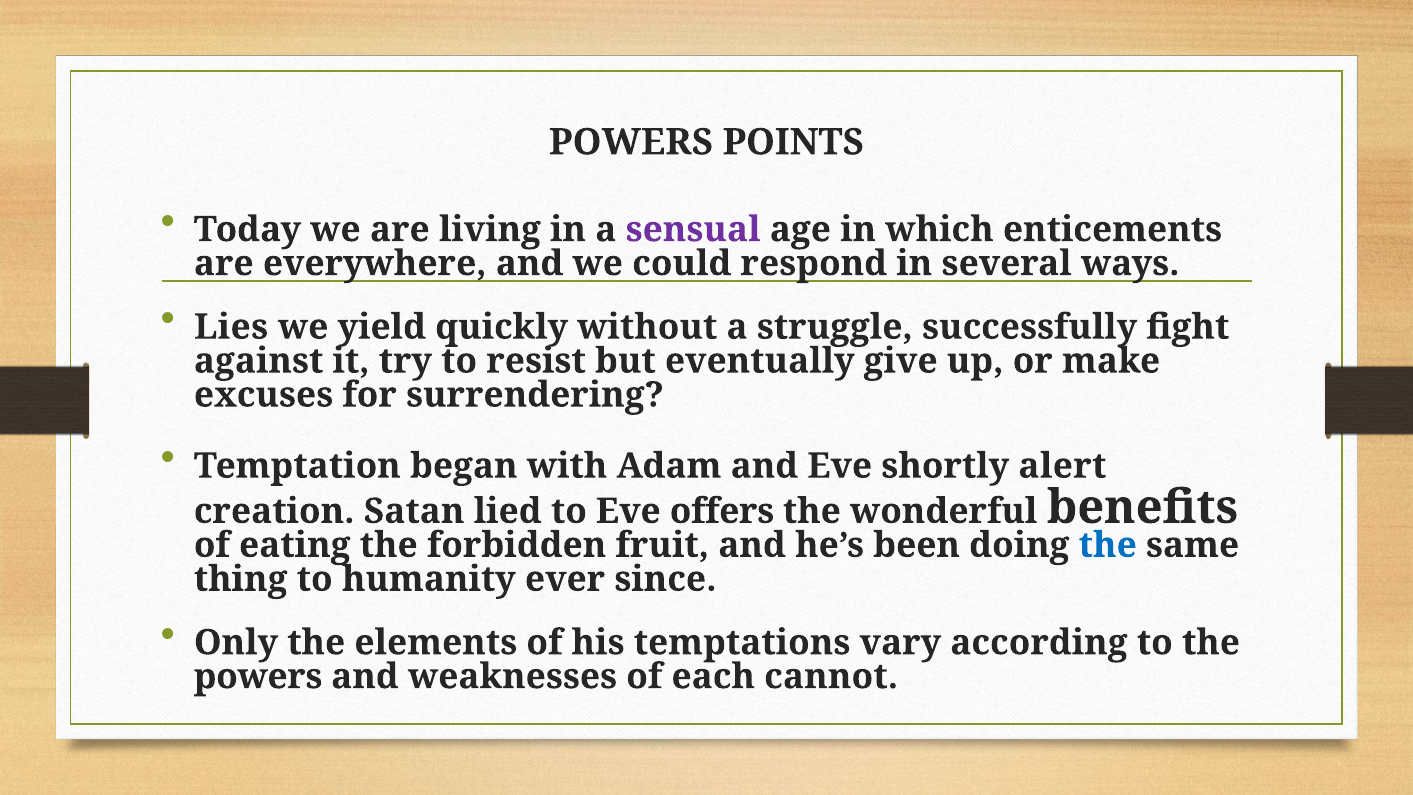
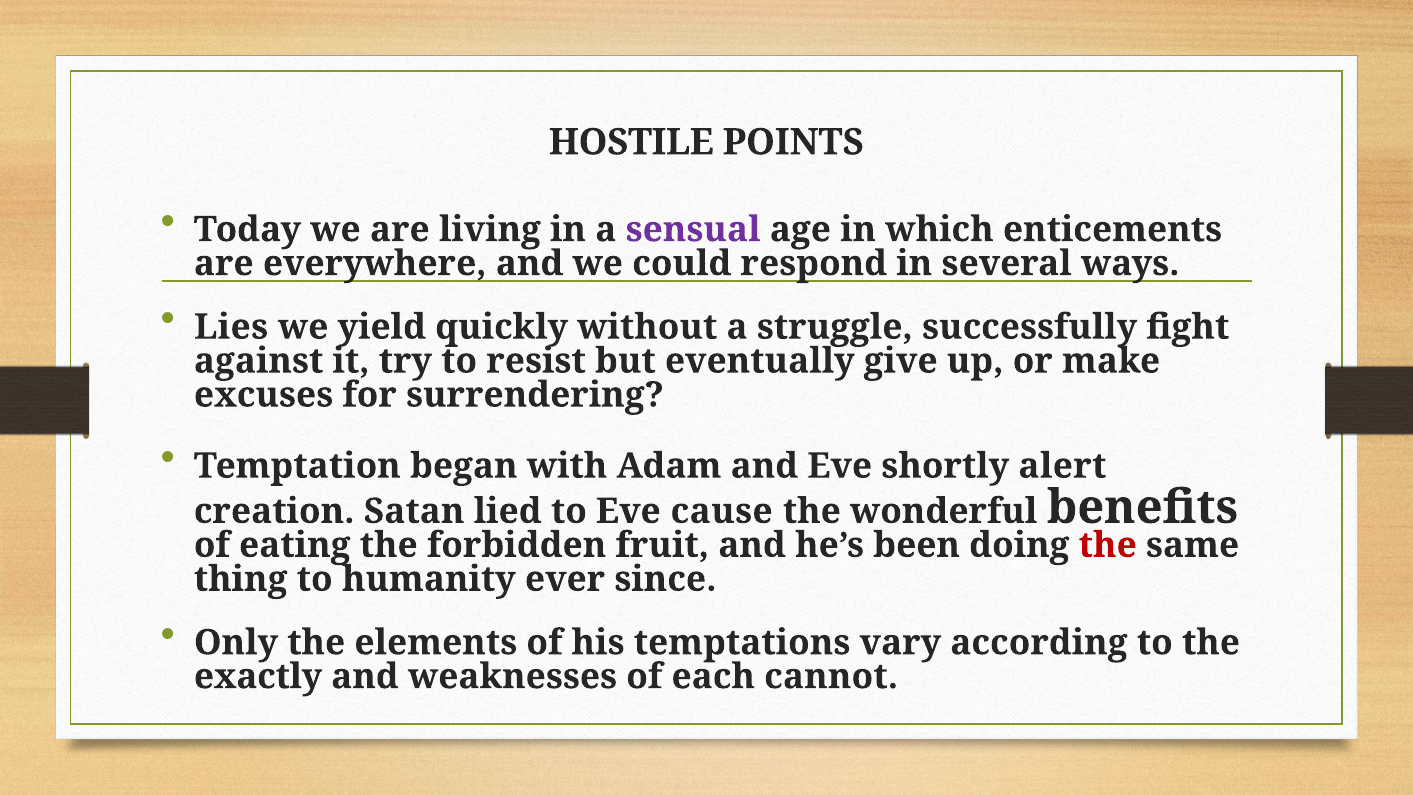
POWERS at (631, 142): POWERS -> HOSTILE
offers: offers -> cause
the at (1108, 545) colour: blue -> red
powers at (258, 676): powers -> exactly
